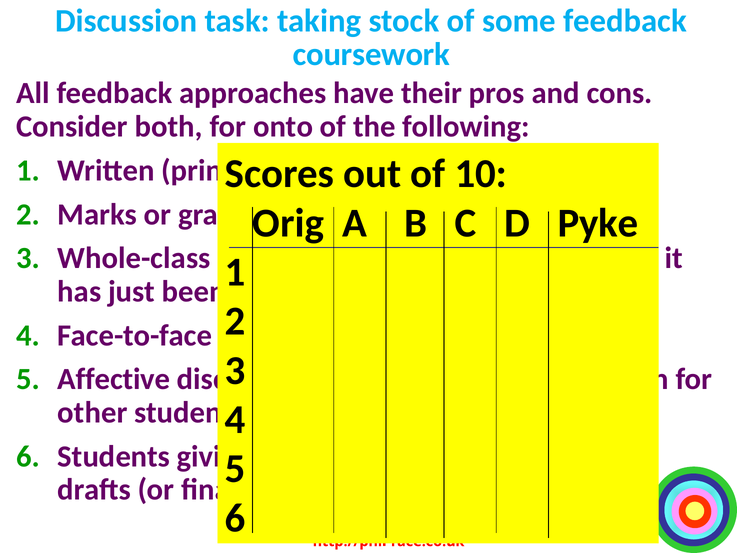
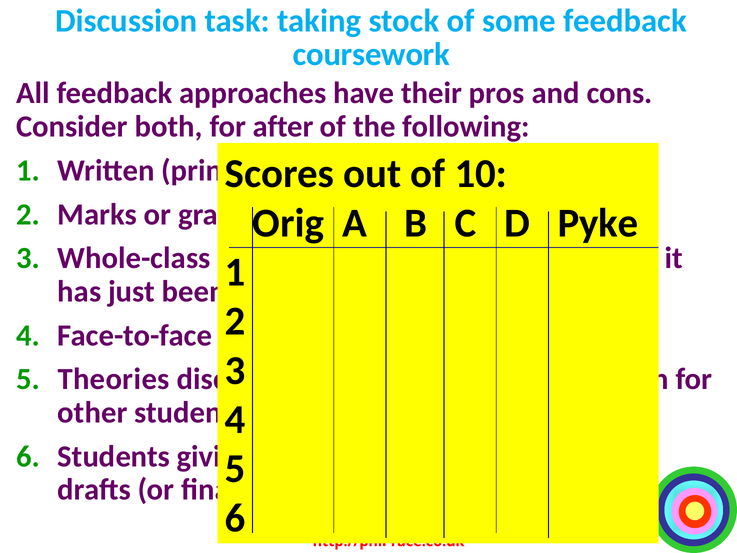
onto: onto -> after
Affective: Affective -> Theories
